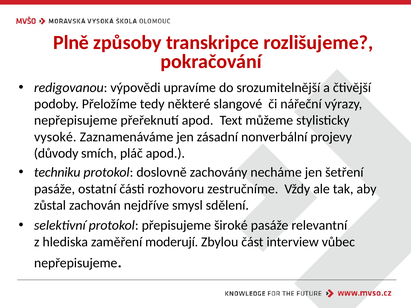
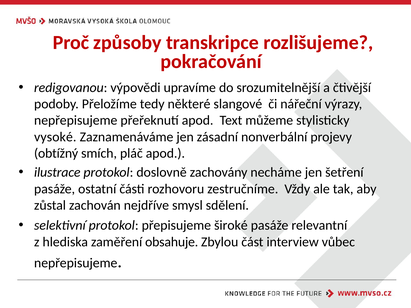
Plně: Plně -> Proč
důvody: důvody -> obtížný
techniku: techniku -> ilustrace
moderují: moderují -> obsahuje
